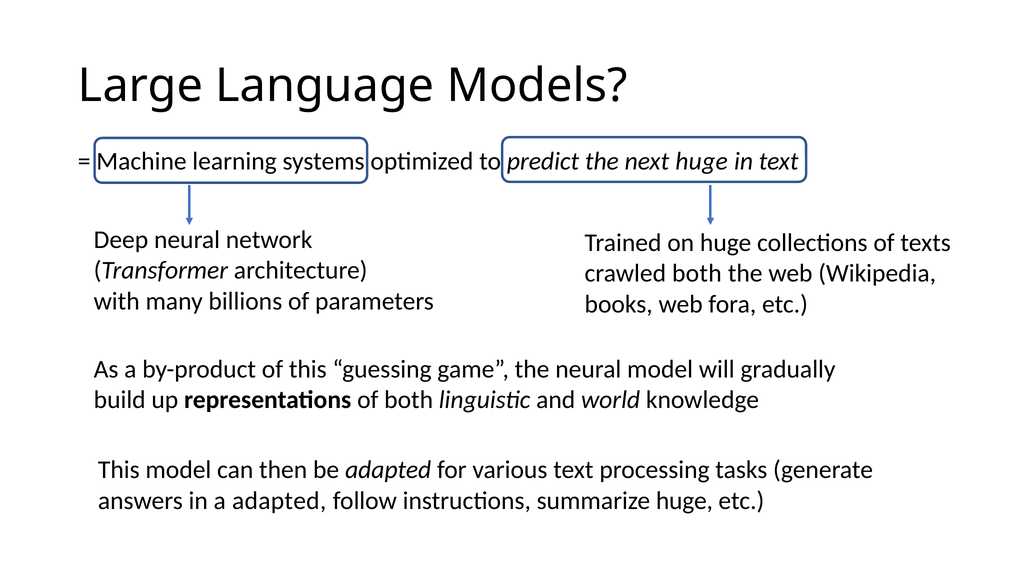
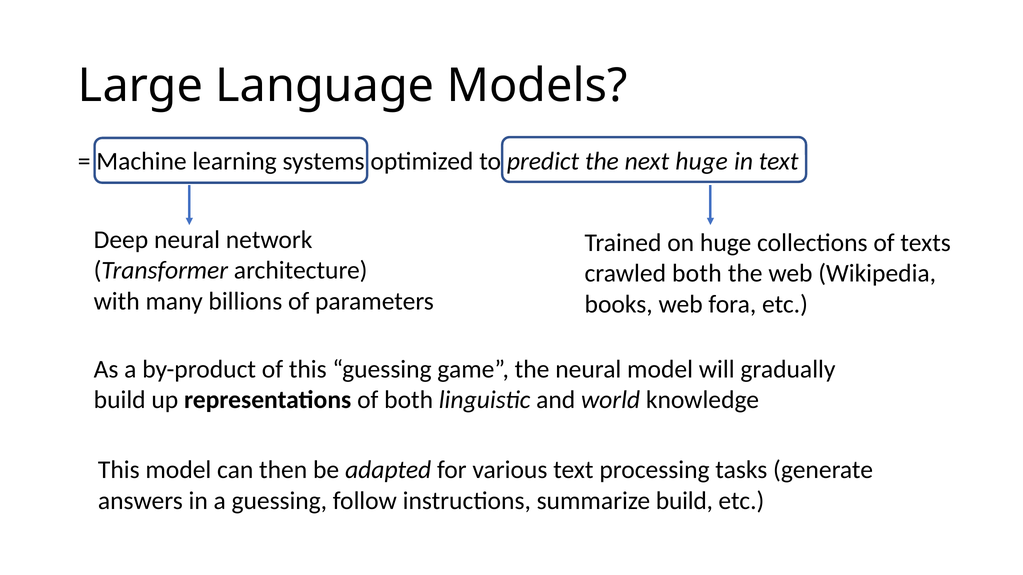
a adapted: adapted -> guessing
summarize huge: huge -> build
